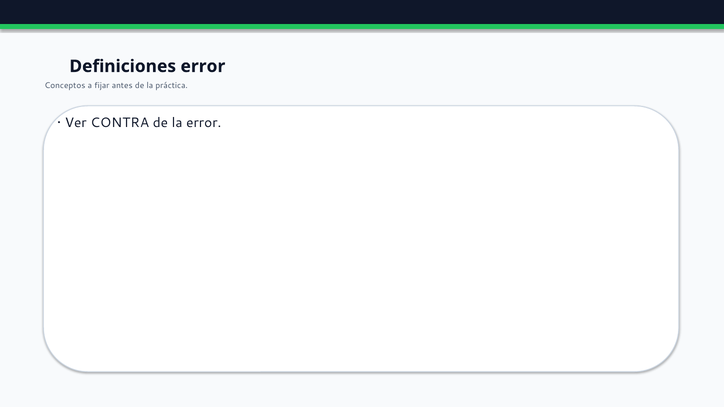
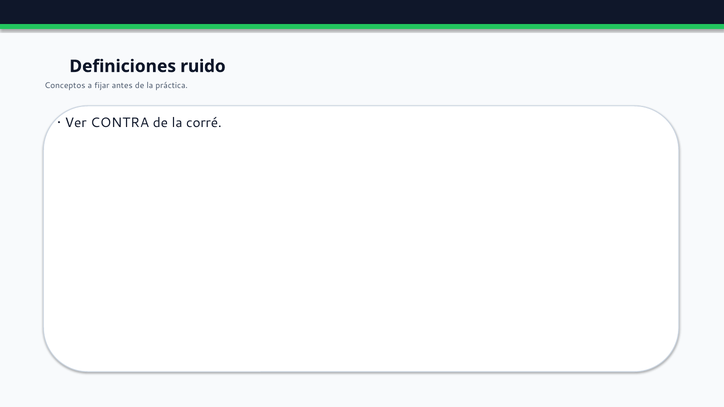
Definiciones error: error -> ruido
la error: error -> corré
